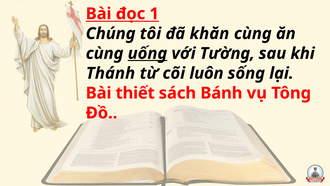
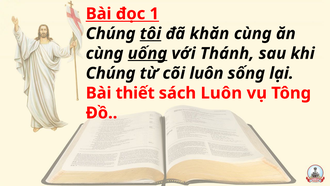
tôi underline: none -> present
Tường: Tường -> Thánh
Thánh at (111, 73): Thánh -> Chúng
sách Bánh: Bánh -> Luôn
